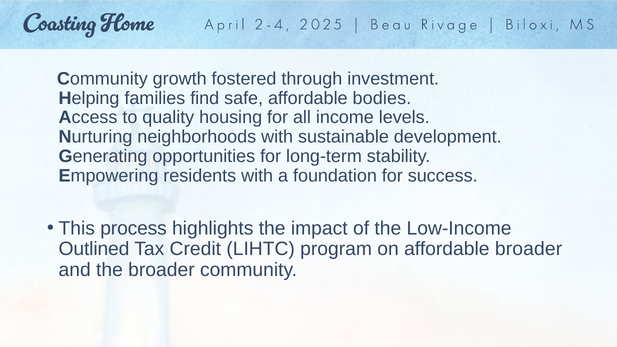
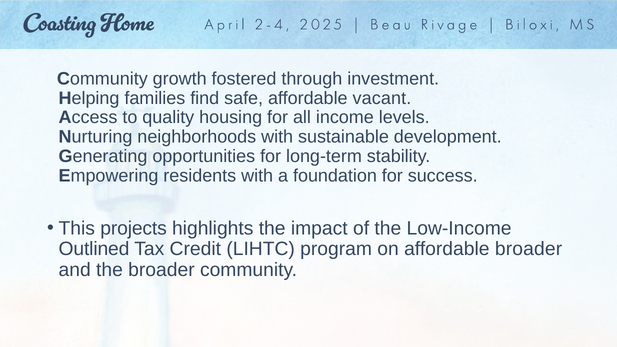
bodies: bodies -> vacant
process: process -> projects
